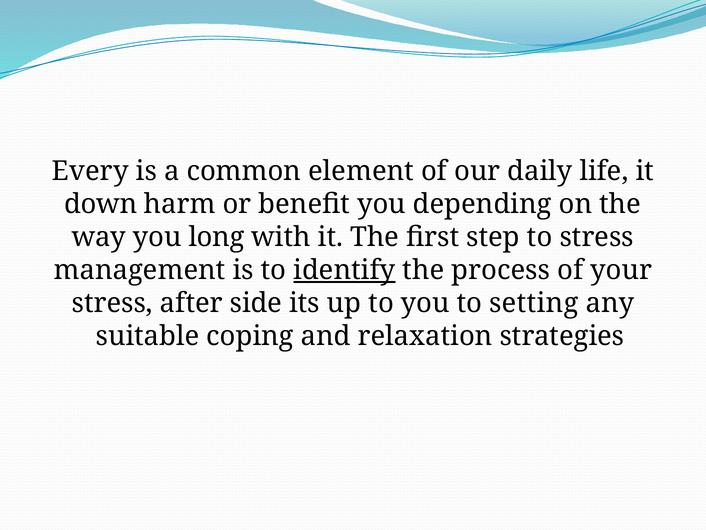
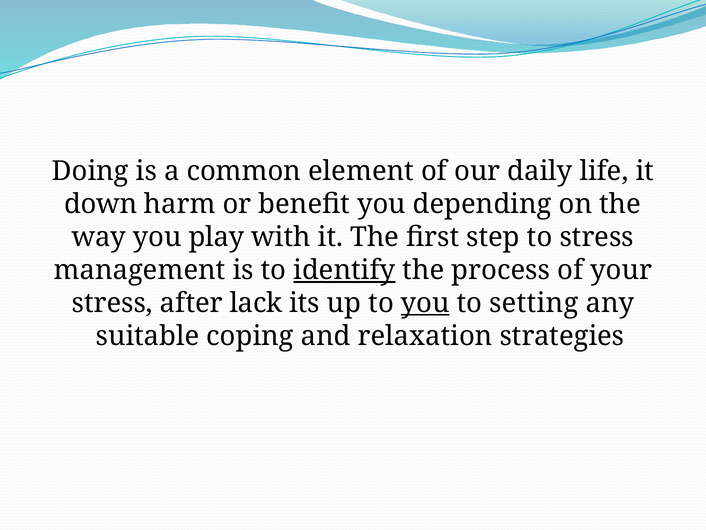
Every: Every -> Doing
long: long -> play
side: side -> lack
you at (425, 303) underline: none -> present
